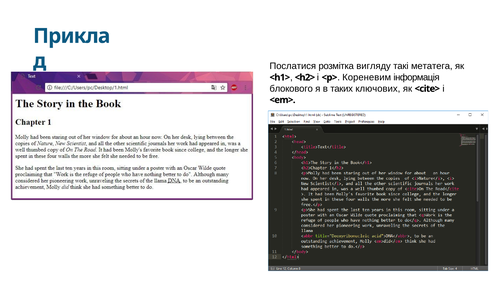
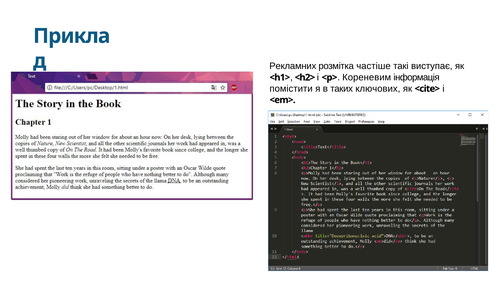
Послатися: Послатися -> Рекламних
вигляду: вигляду -> частіше
метатега: метатега -> виступає
блокового: блокового -> помістити
